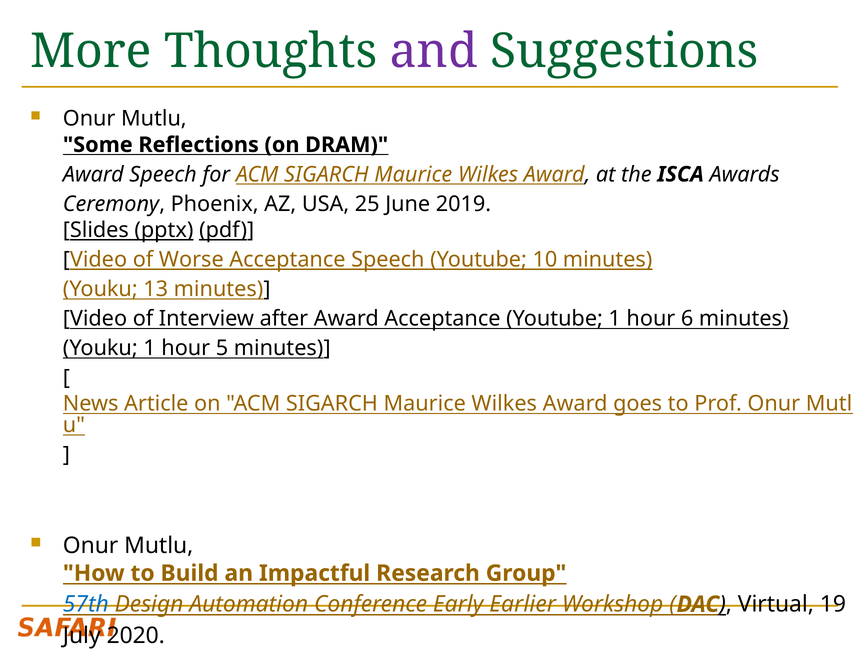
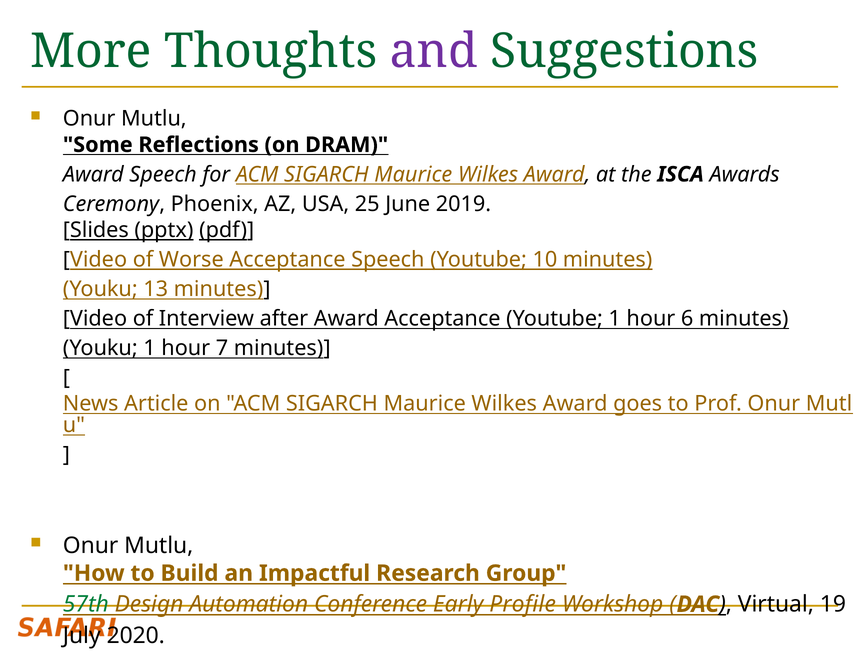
5: 5 -> 7
57th colour: blue -> green
Earlier: Earlier -> Profile
